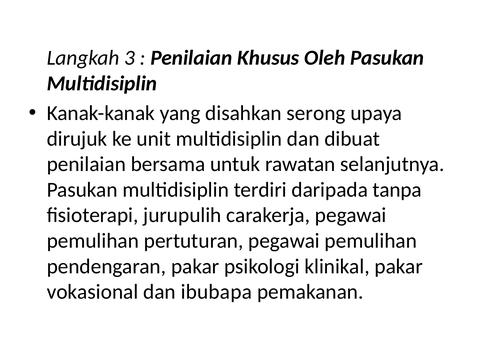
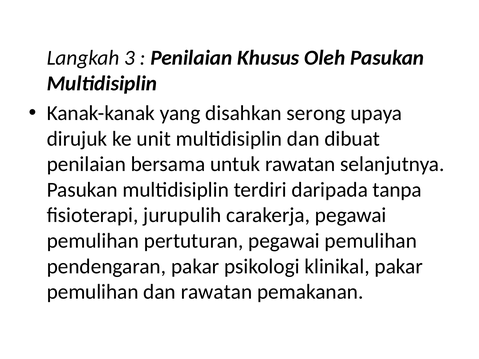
vokasional at (93, 292): vokasional -> pemulihan
dan ibubapa: ibubapa -> rawatan
